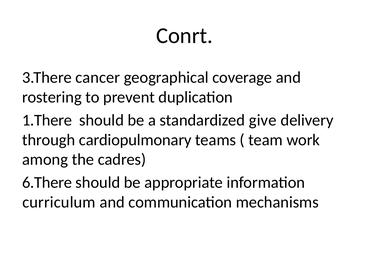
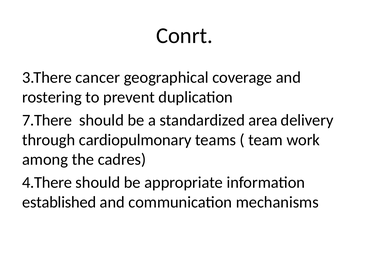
1.There: 1.There -> 7.There
give: give -> area
6.There: 6.There -> 4.There
curriculum: curriculum -> established
